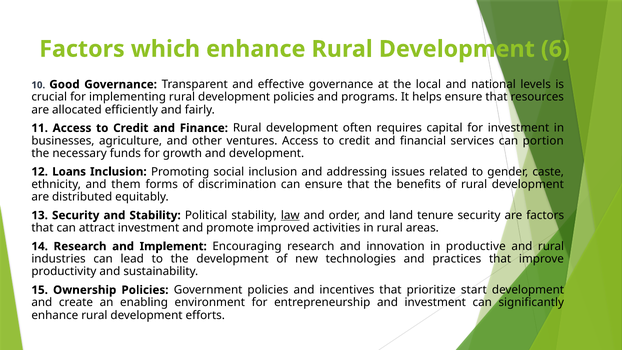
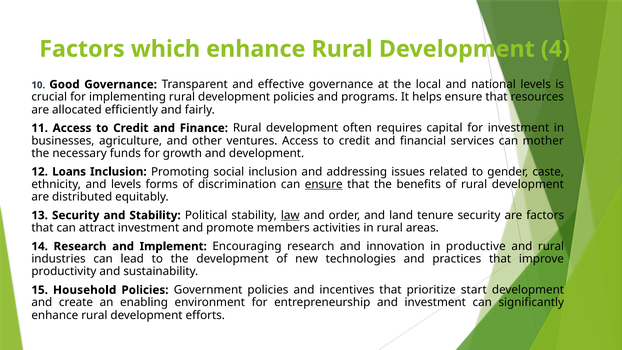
6: 6 -> 4
portion: portion -> mother
and them: them -> levels
ensure at (324, 184) underline: none -> present
improved: improved -> members
Ownership: Ownership -> Household
